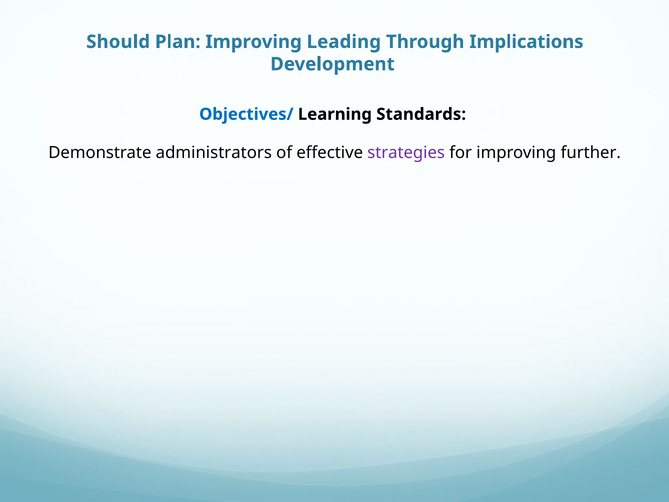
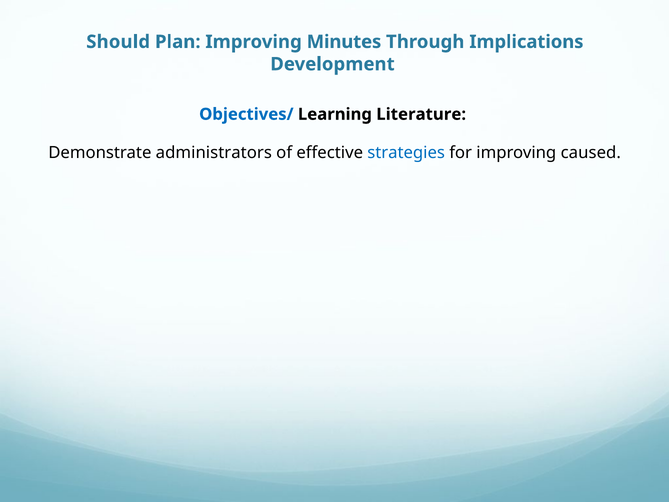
Leading: Leading -> Minutes
Standards: Standards -> Literature
strategies colour: purple -> blue
further: further -> caused
